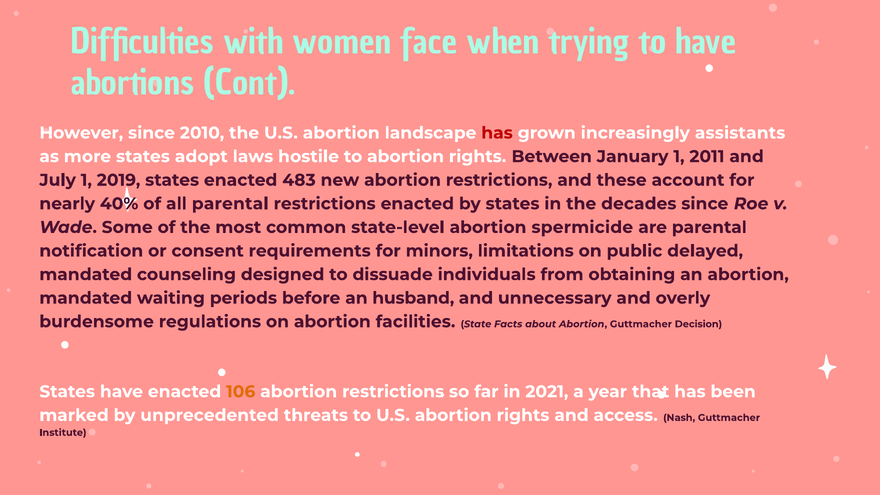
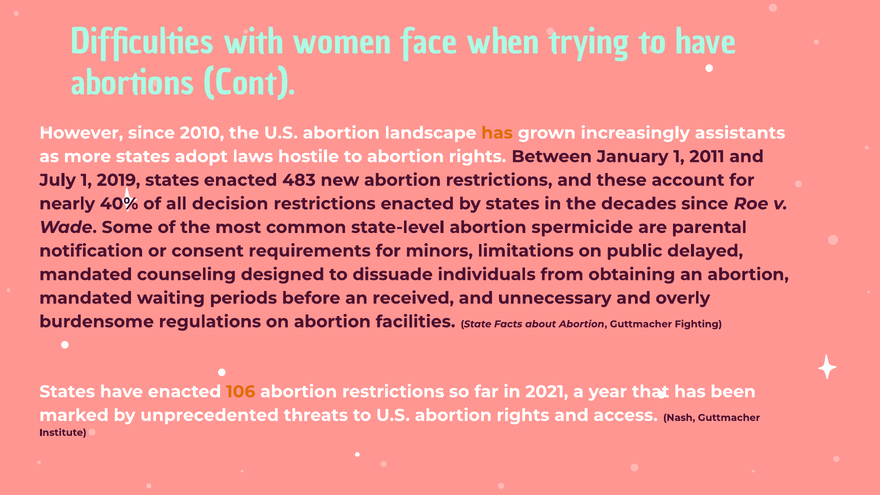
has at (497, 133) colour: red -> orange
all parental: parental -> decision
husband: husband -> received
Decision: Decision -> Fighting
